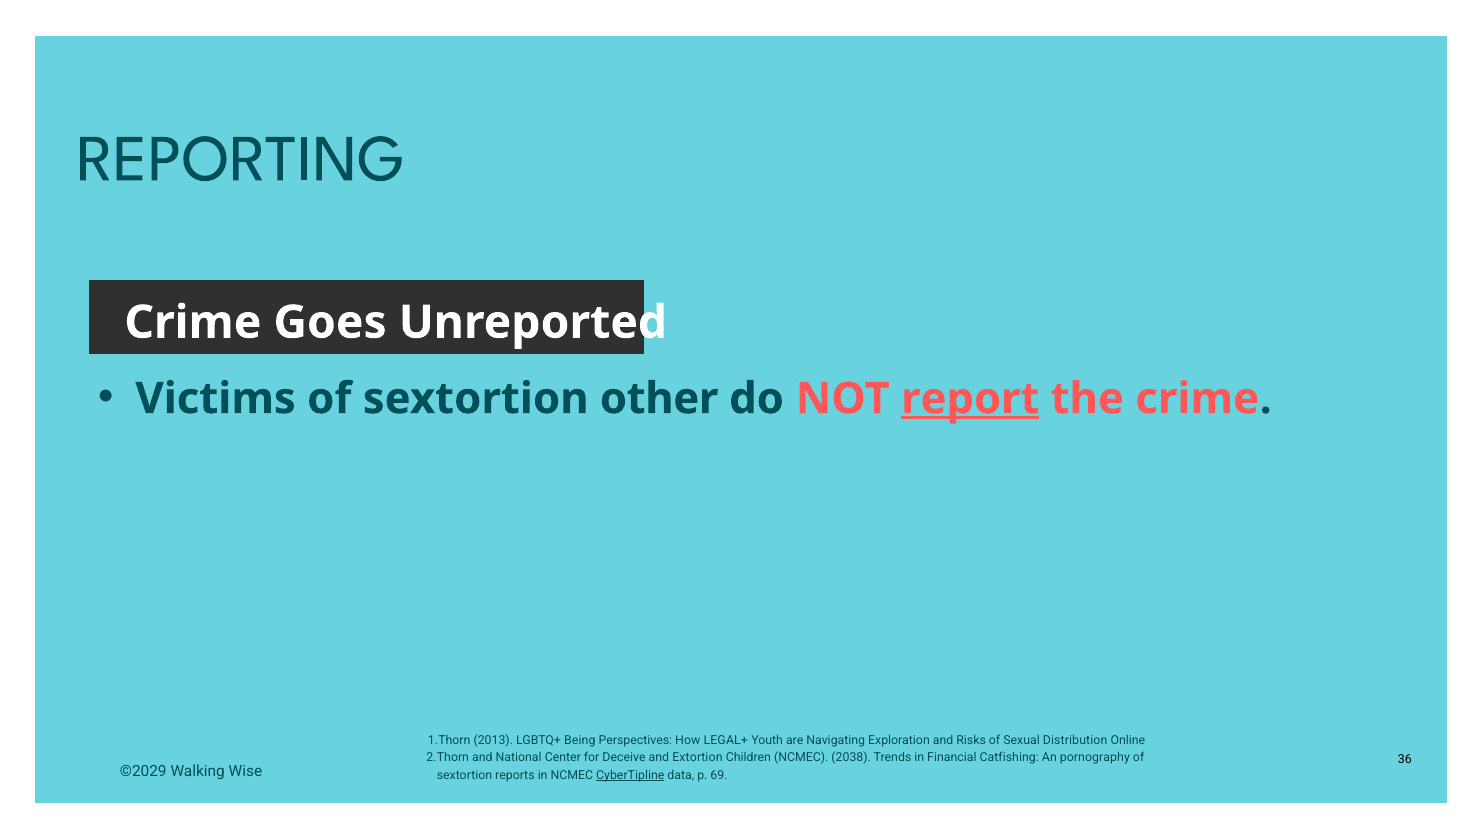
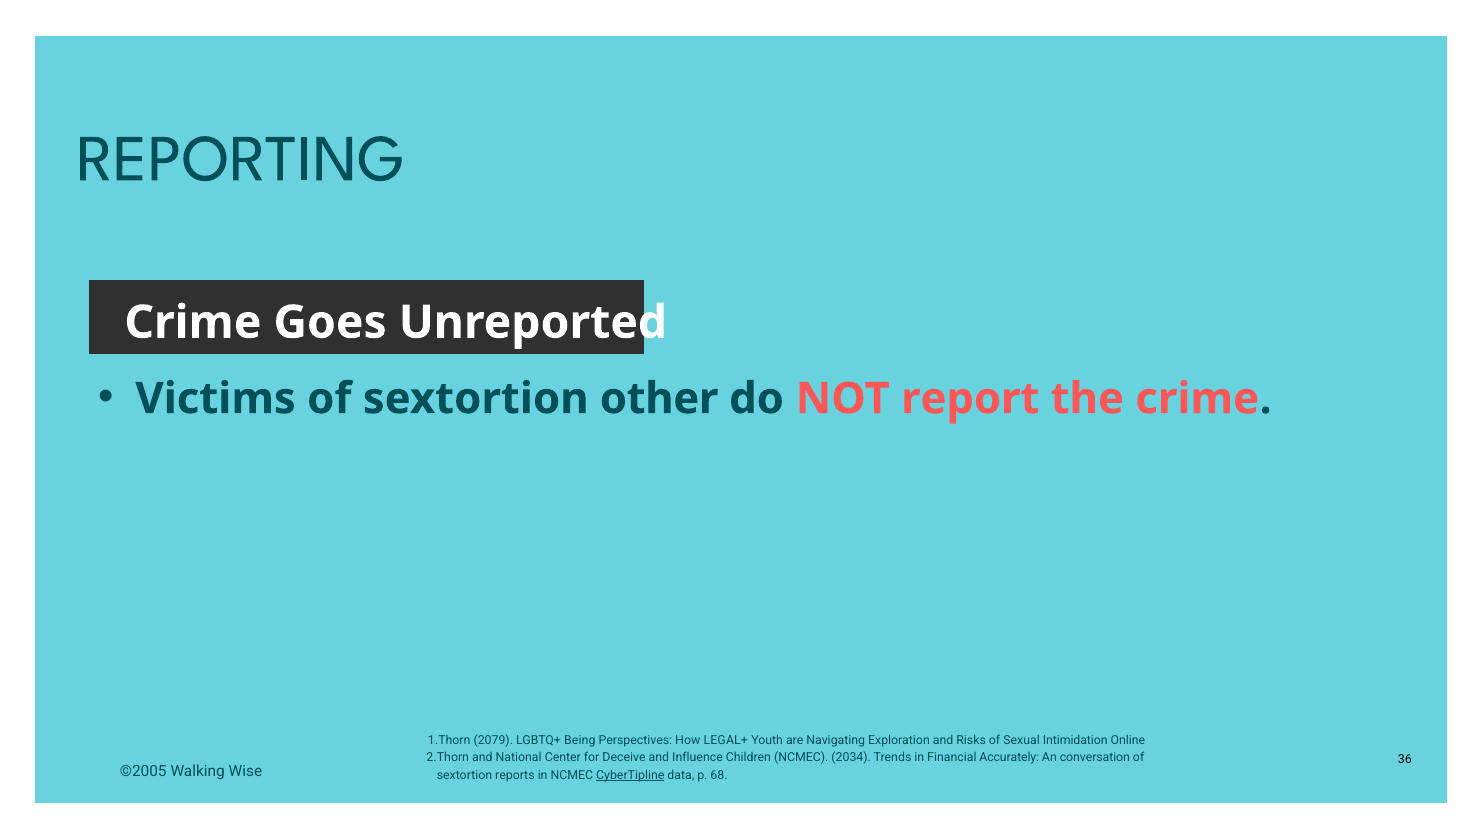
report underline: present -> none
2013: 2013 -> 2079
Distribution: Distribution -> Intimidation
Extortion: Extortion -> Influence
2038: 2038 -> 2034
Catfishing: Catfishing -> Accurately
pornography: pornography -> conversation
©2029: ©2029 -> ©2005
69: 69 -> 68
